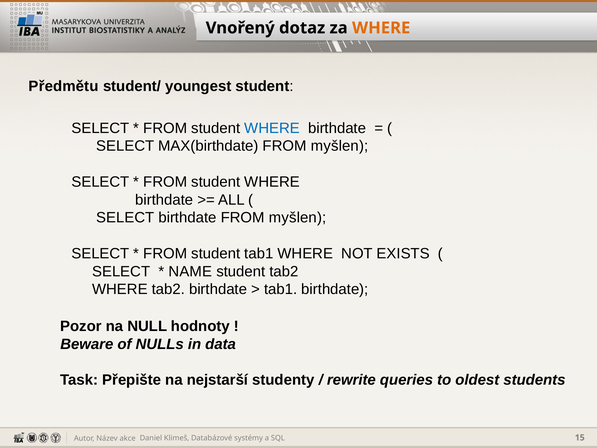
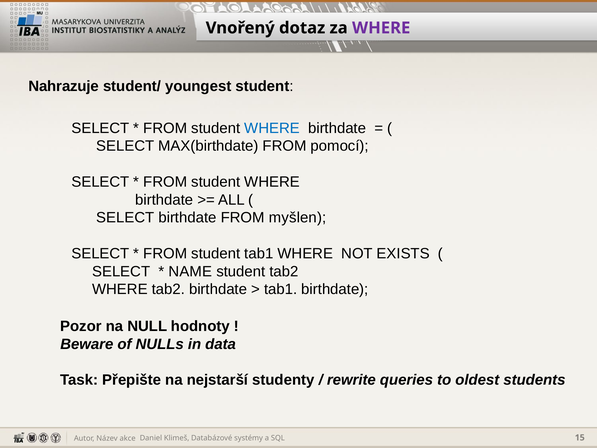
WHERE at (381, 28) colour: orange -> purple
Předmětu: Předmětu -> Nahrazuje
MAX(birthdate FROM myšlen: myšlen -> pomocí
